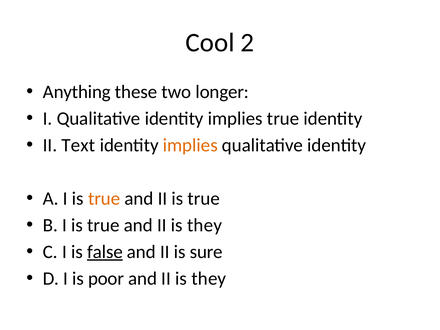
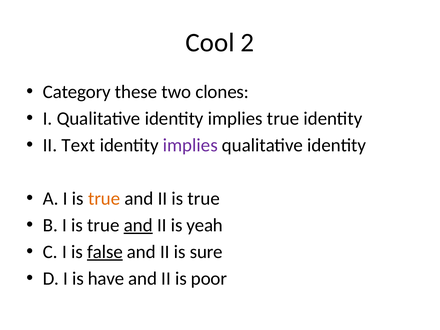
Anything: Anything -> Category
longer: longer -> clones
implies at (190, 145) colour: orange -> purple
and at (138, 225) underline: none -> present
they at (205, 225): they -> yeah
poor: poor -> have
they at (209, 279): they -> poor
